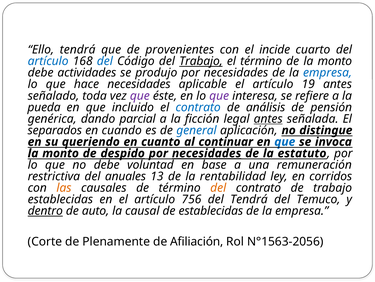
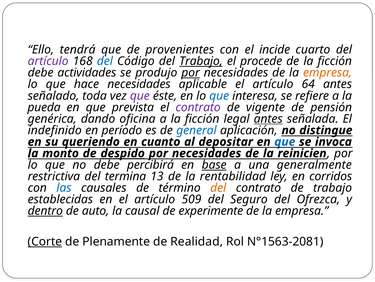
artículo at (48, 61) colour: blue -> purple
el término: término -> procede
de la monto: monto -> ficción
por at (191, 73) underline: none -> present
empresa at (327, 73) colour: blue -> orange
19: 19 -> 64
que at (219, 96) colour: purple -> blue
incluido: incluido -> prevista
contrato at (198, 107) colour: blue -> purple
análisis: análisis -> vigente
parcial: parcial -> oficina
separados: separados -> indefinido
cuando: cuando -> período
continuar: continuar -> depositar
necesidades at (207, 153) underline: present -> none
estatuto: estatuto -> reinicien
voluntad: voluntad -> percibirá
base underline: none -> present
remuneración: remuneración -> generalmente
anuales: anuales -> termina
las colour: orange -> blue
756: 756 -> 509
del Tendrá: Tendrá -> Seguro
Temuco: Temuco -> Ofrezca
de establecidas: establecidas -> experimente
Corte underline: none -> present
Afiliación: Afiliación -> Realidad
N°1563-2056: N°1563-2056 -> N°1563-2081
